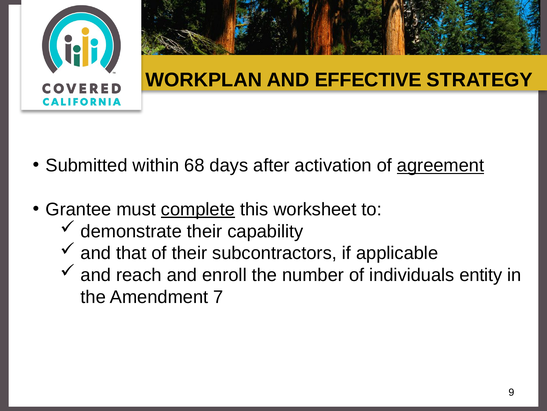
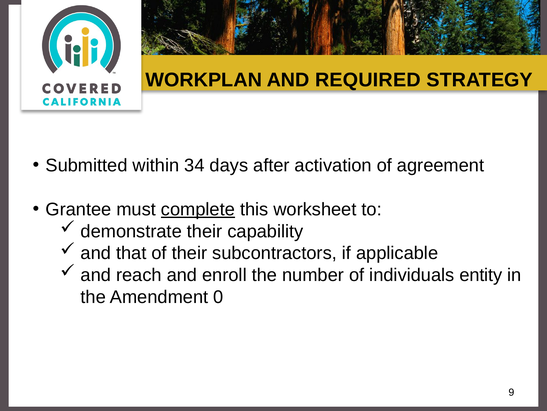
EFFECTIVE: EFFECTIVE -> REQUIRED
68: 68 -> 34
agreement underline: present -> none
7: 7 -> 0
